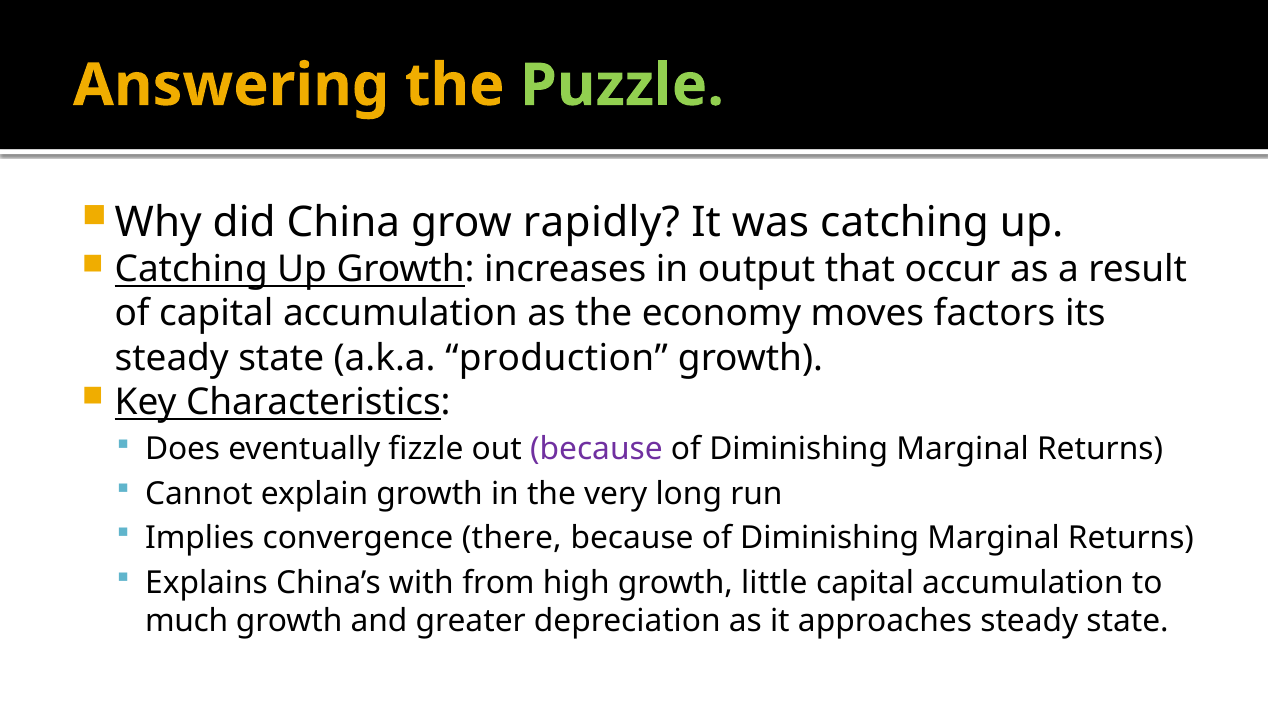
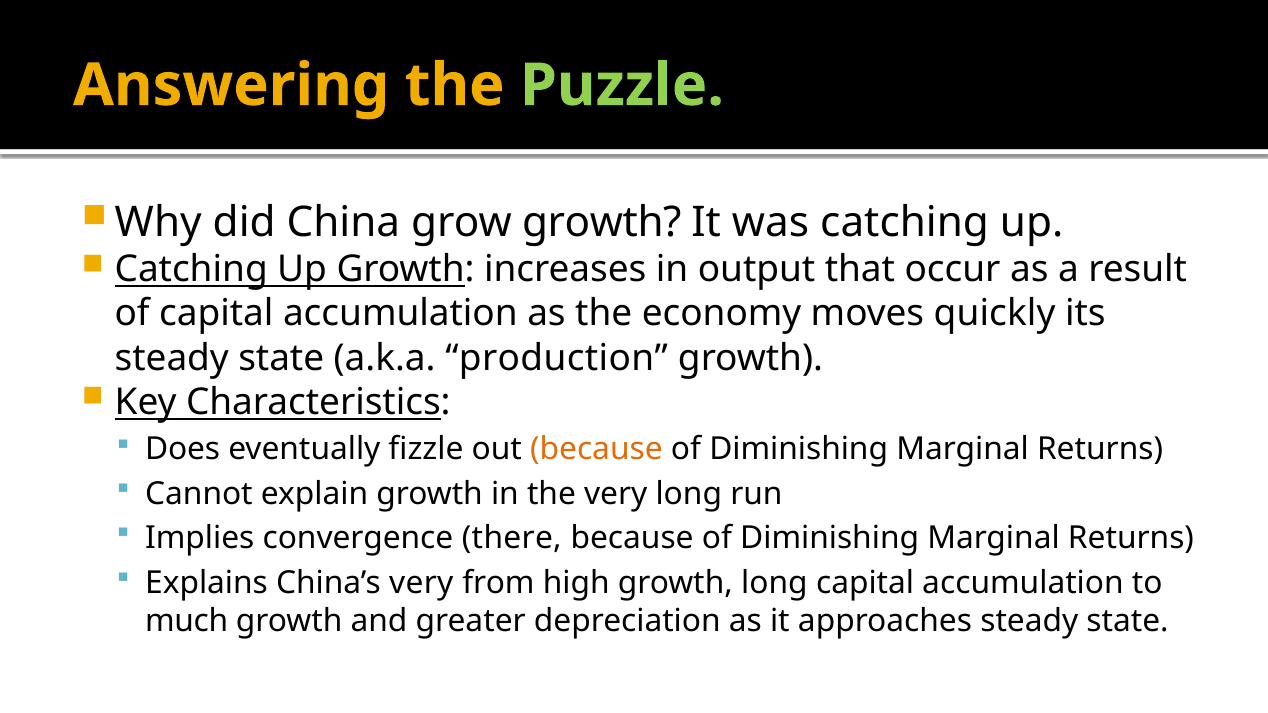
grow rapidly: rapidly -> growth
factors: factors -> quickly
because at (596, 450) colour: purple -> orange
China’s with: with -> very
growth little: little -> long
